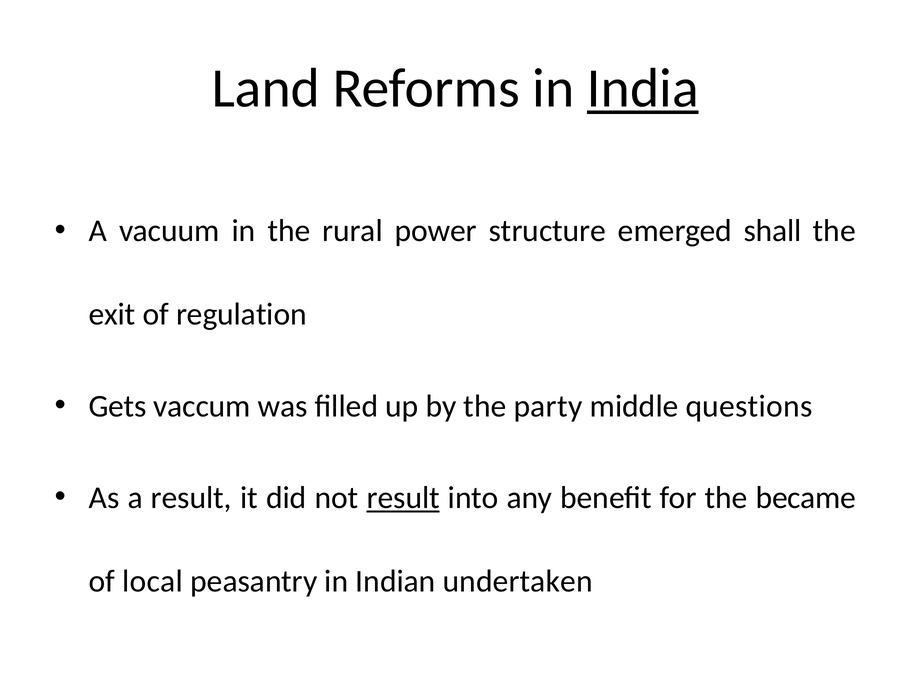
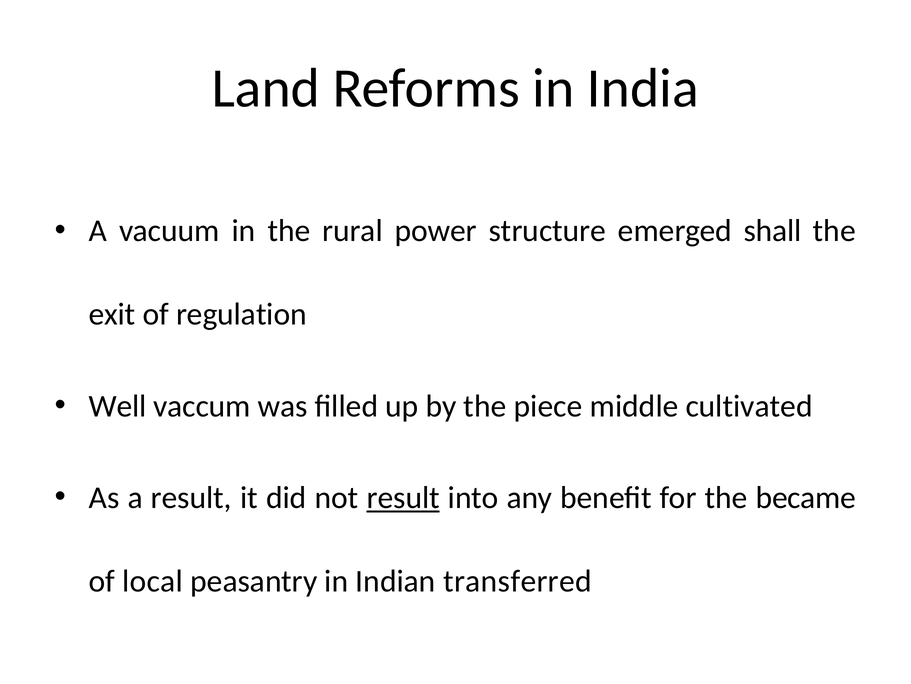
India underline: present -> none
Gets: Gets -> Well
party: party -> piece
questions: questions -> cultivated
undertaken: undertaken -> transferred
